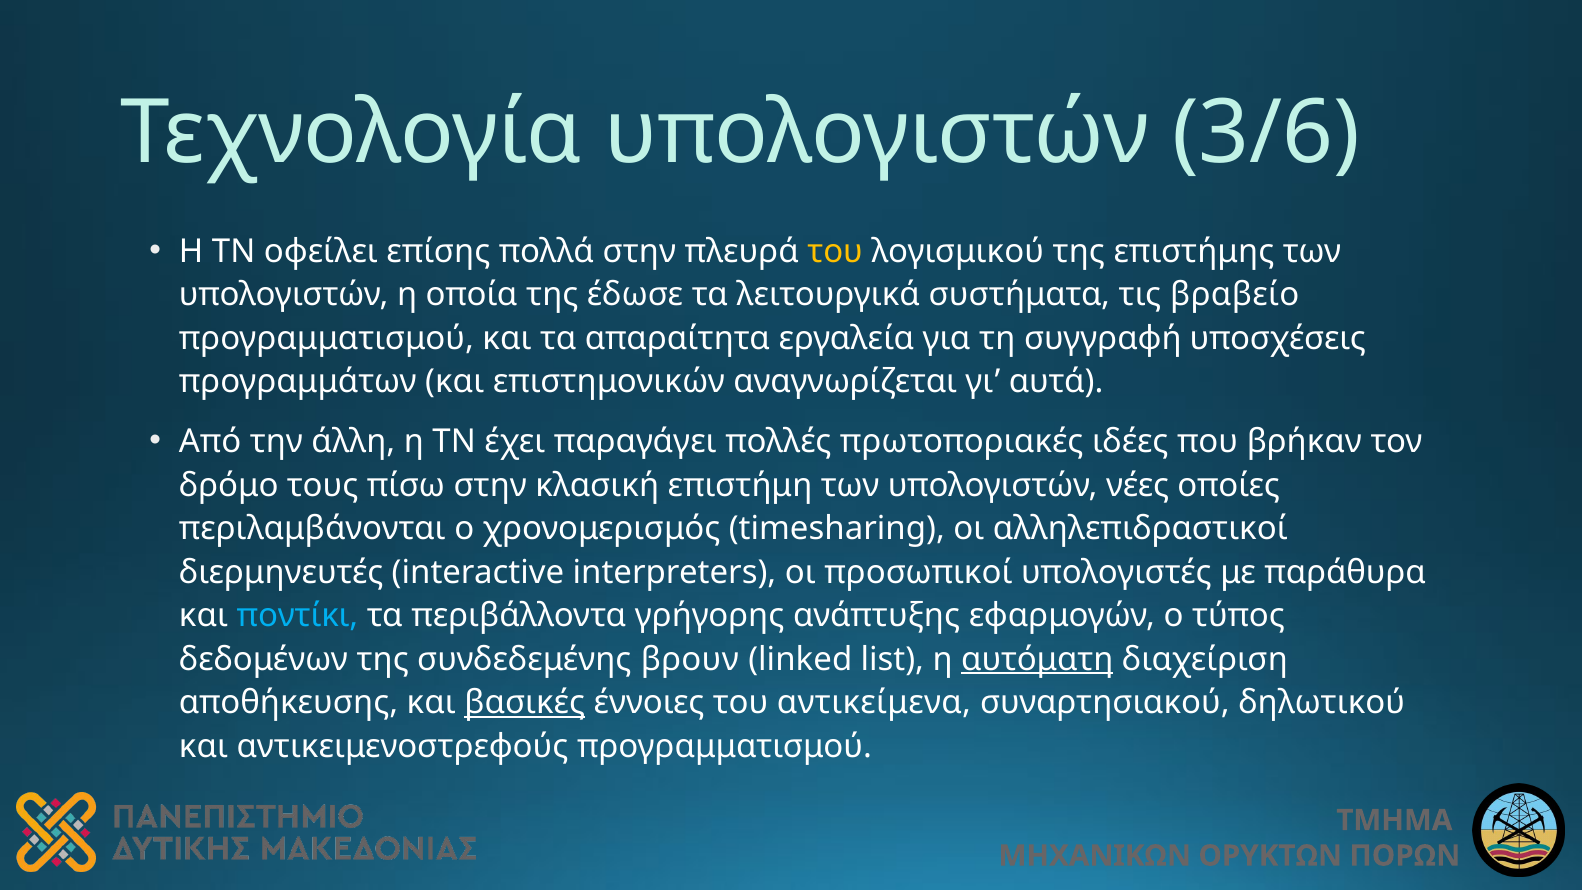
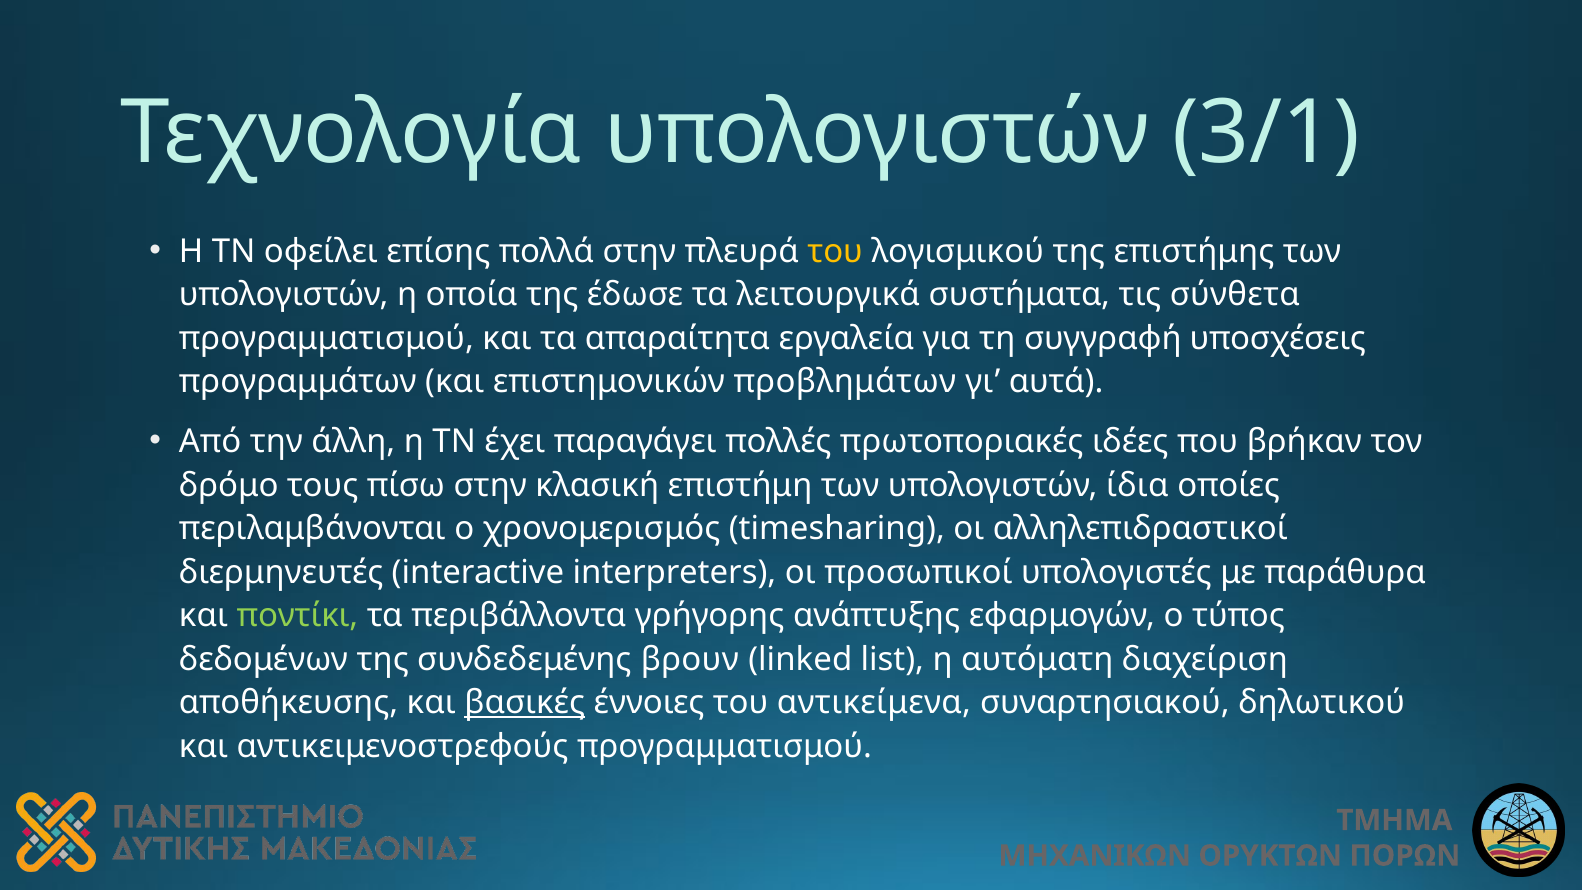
3/6: 3/6 -> 3/1
βραβείο: βραβείο -> σύνθετα
αναγνωρίζεται: αναγνωρίζεται -> προβλημάτων
νέες: νέες -> ίδια
ποντίκι colour: light blue -> light green
αυτόματη underline: present -> none
